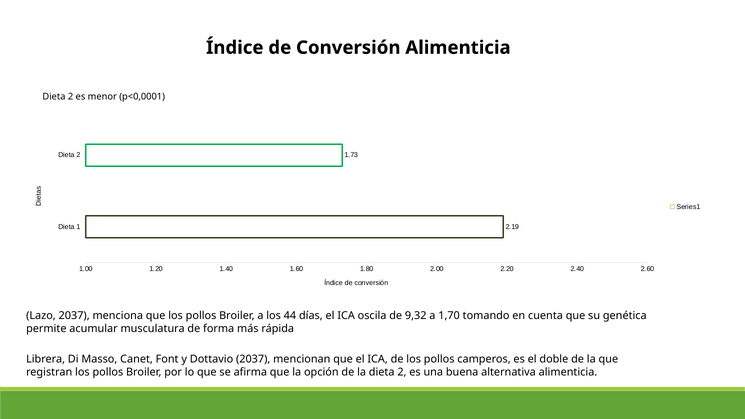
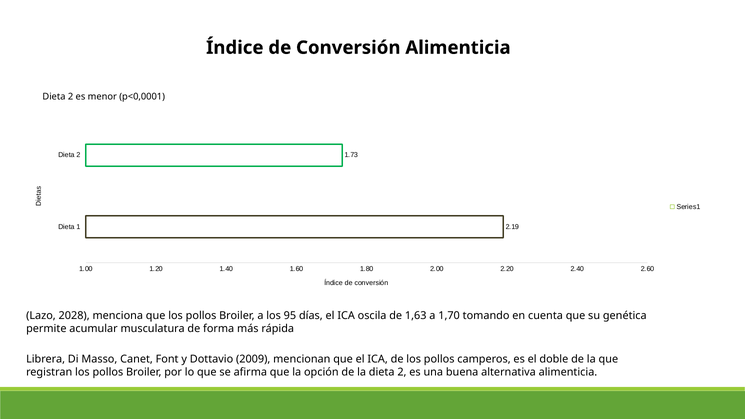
Lazo 2037: 2037 -> 2028
44: 44 -> 95
9,32: 9,32 -> 1,63
Dottavio 2037: 2037 -> 2009
